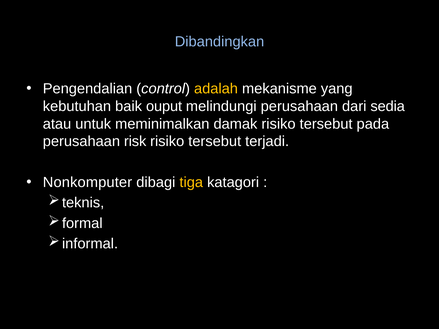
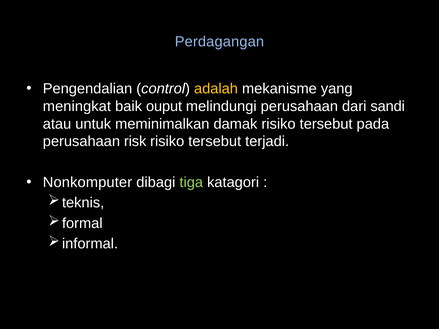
Dibandingkan: Dibandingkan -> Perdagangan
kebutuhan: kebutuhan -> meningkat
sedia: sedia -> sandi
tiga colour: yellow -> light green
